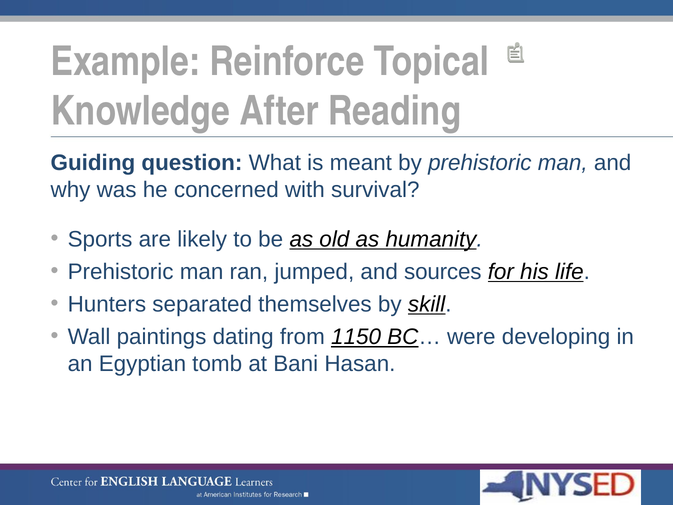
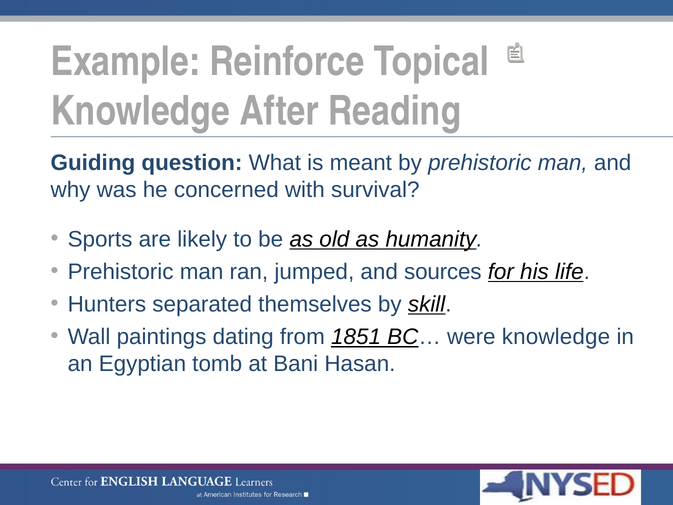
1150: 1150 -> 1851
were developing: developing -> knowledge
